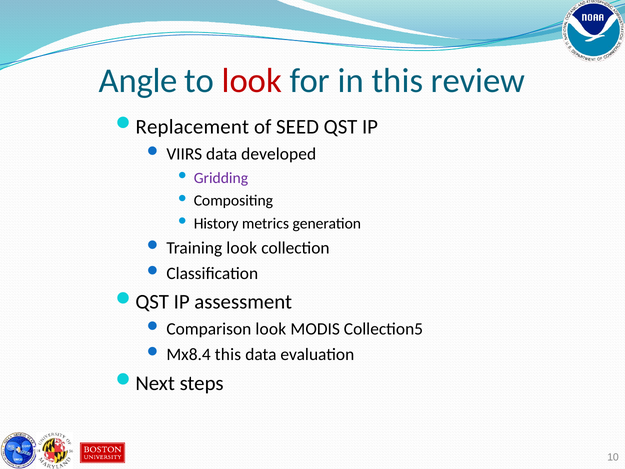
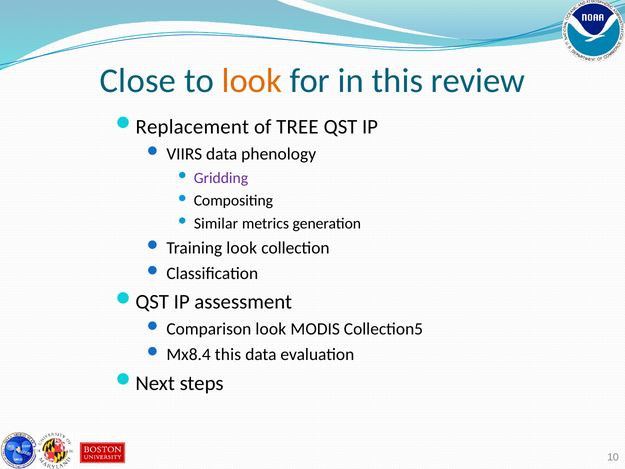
Angle: Angle -> Close
look at (252, 81) colour: red -> orange
SEED: SEED -> TREE
developed: developed -> phenology
History: History -> Similar
